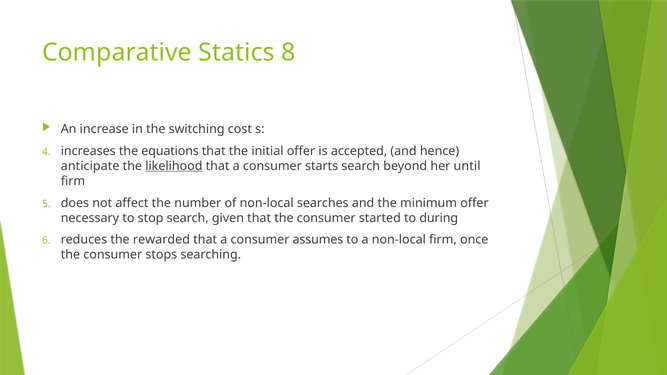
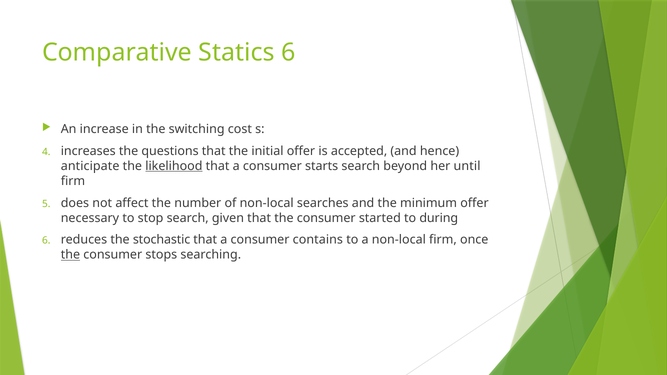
Statics 8: 8 -> 6
equations: equations -> questions
rewarded: rewarded -> stochastic
assumes: assumes -> contains
the at (70, 255) underline: none -> present
